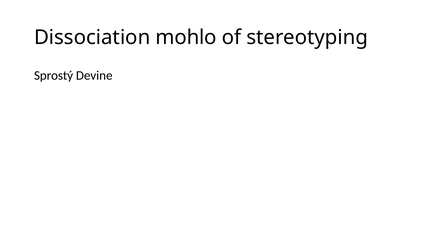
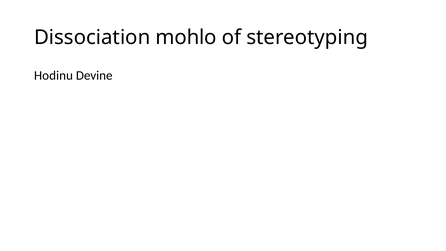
Sprostý: Sprostý -> Hodinu
